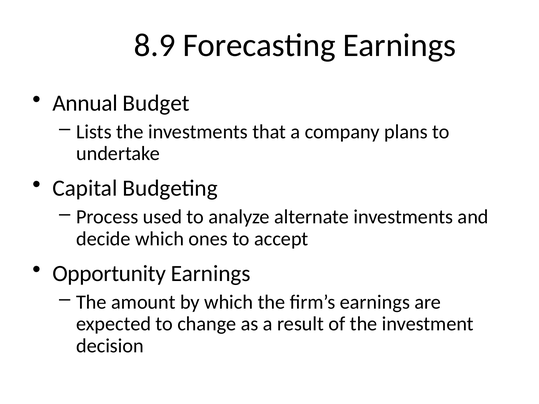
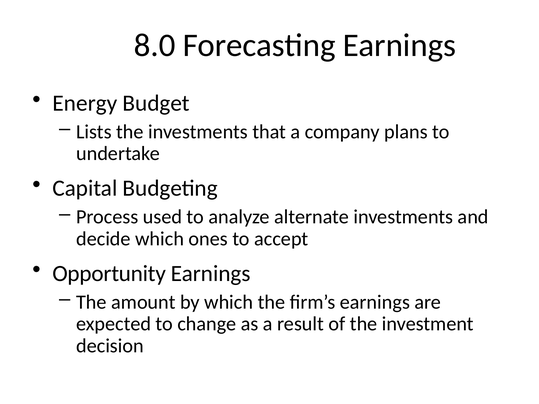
8.9: 8.9 -> 8.0
Annual: Annual -> Energy
